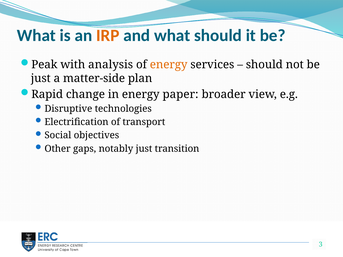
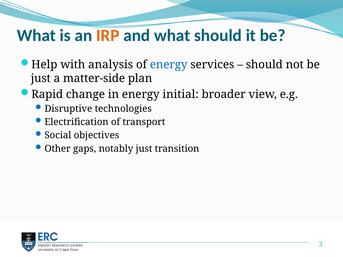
Peak: Peak -> Help
energy at (169, 65) colour: orange -> blue
paper: paper -> initial
